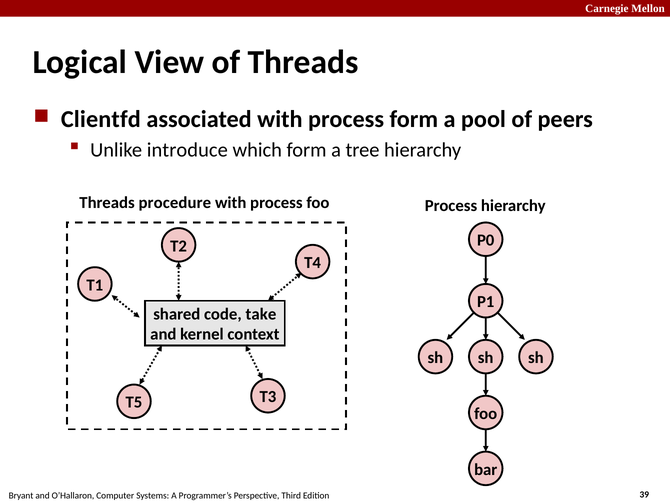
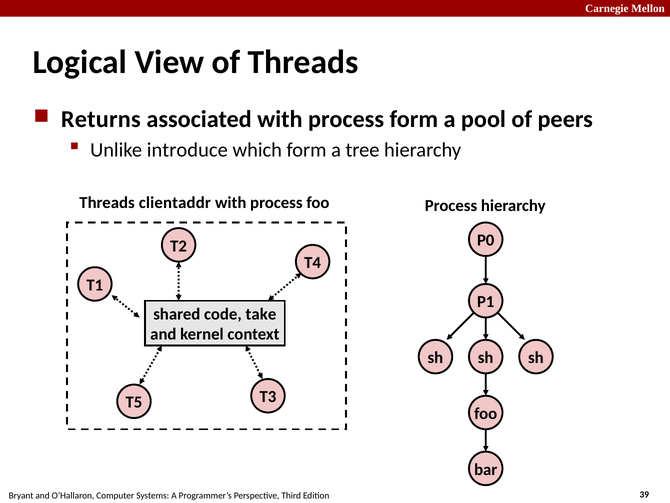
Clientfd: Clientfd -> Returns
procedure: procedure -> clientaddr
